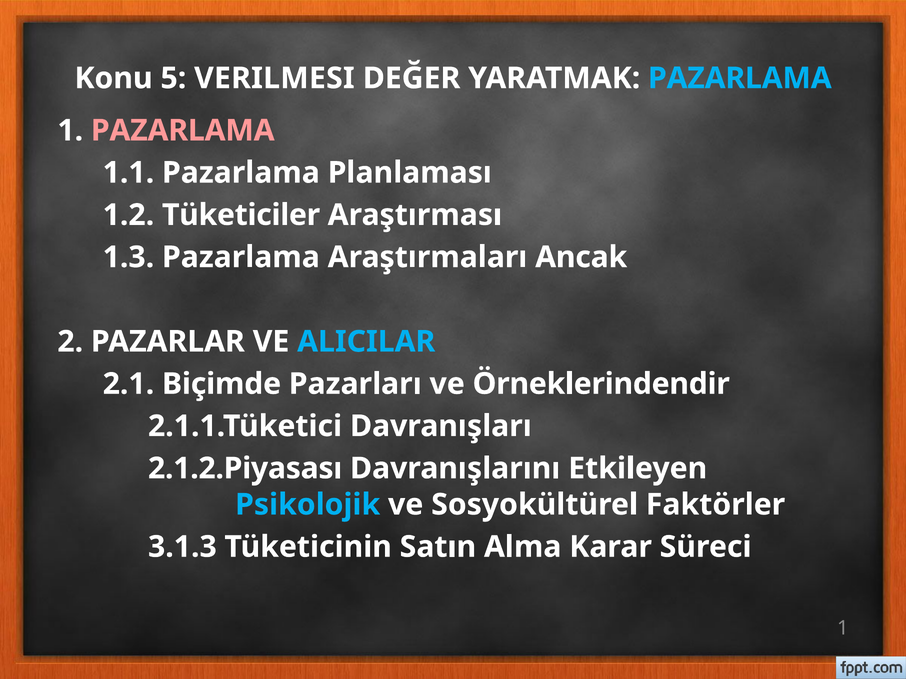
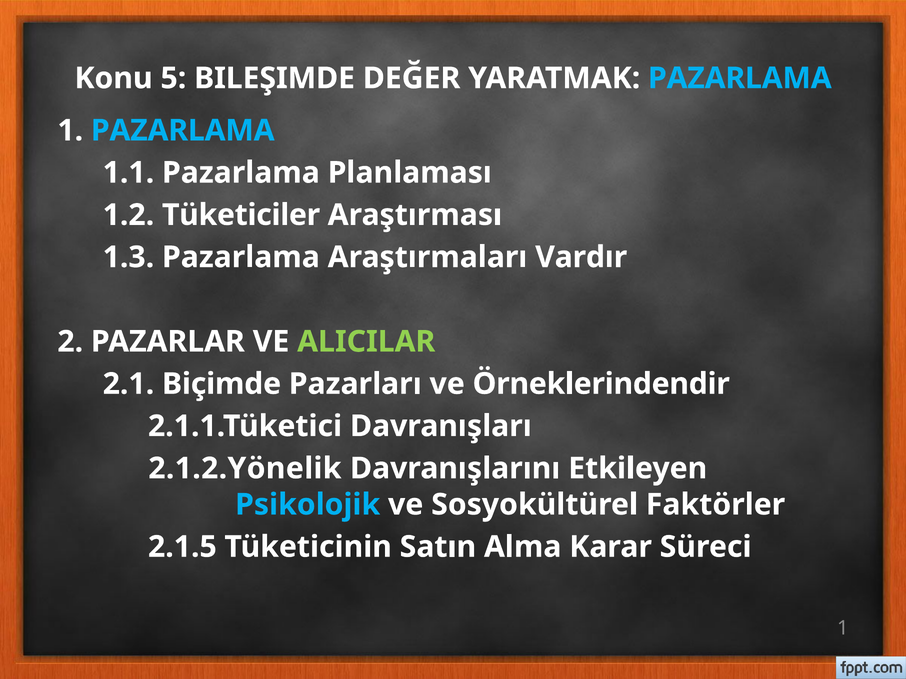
VERILMESI: VERILMESI -> BILEŞIMDE
PAZARLAMA at (183, 131) colour: pink -> light blue
Ancak: Ancak -> Vardır
ALICILAR colour: light blue -> light green
2.1.2.Piyasası: 2.1.2.Piyasası -> 2.1.2.Yönelik
3.1.3: 3.1.3 -> 2.1.5
